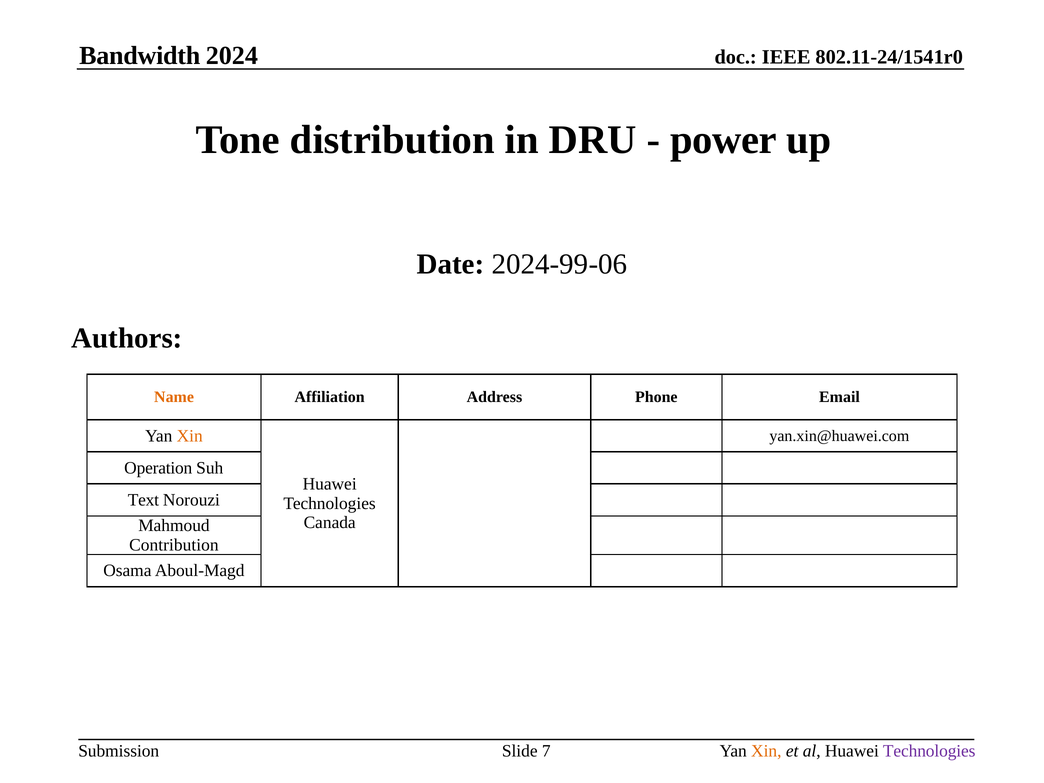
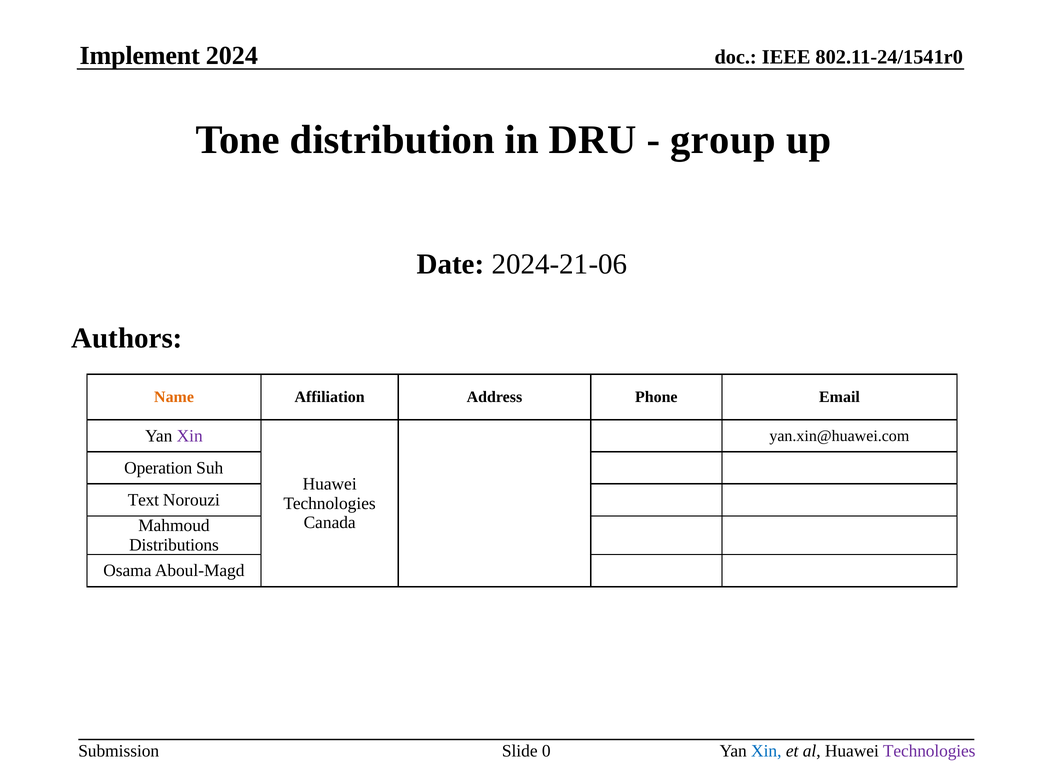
Bandwidth: Bandwidth -> Implement
power: power -> group
2024-99-06: 2024-99-06 -> 2024-21-06
Xin at (190, 436) colour: orange -> purple
Contribution: Contribution -> Distributions
7: 7 -> 0
Xin at (766, 751) colour: orange -> blue
